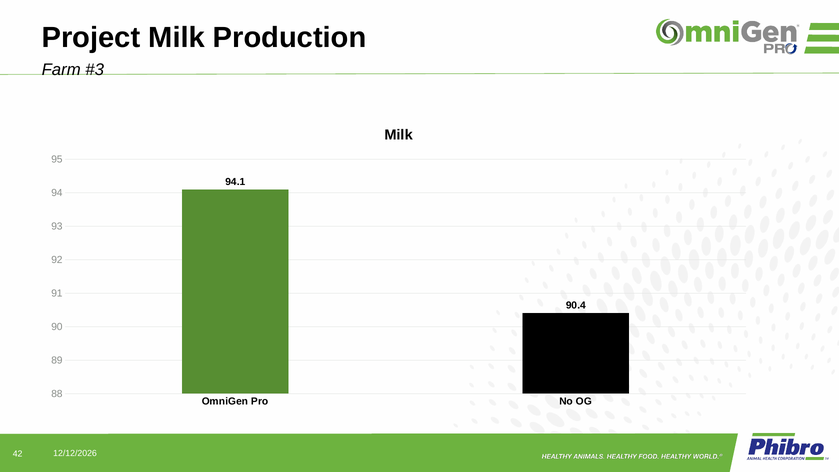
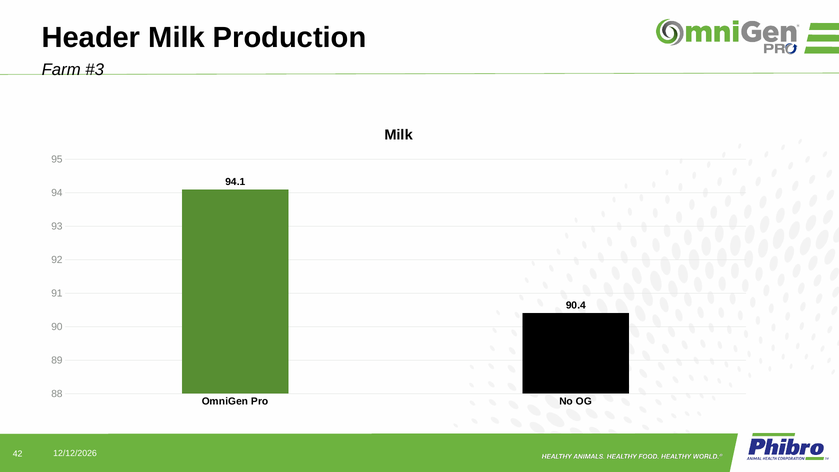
Project: Project -> Header
